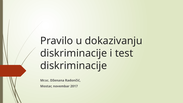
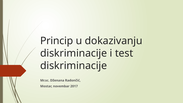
Pravilo: Pravilo -> Princip
